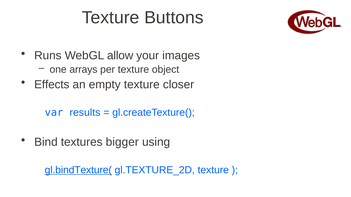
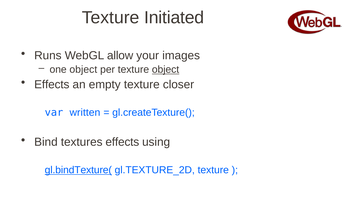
Buttons: Buttons -> Initiated
one arrays: arrays -> object
object at (166, 70) underline: none -> present
results: results -> written
textures bigger: bigger -> effects
